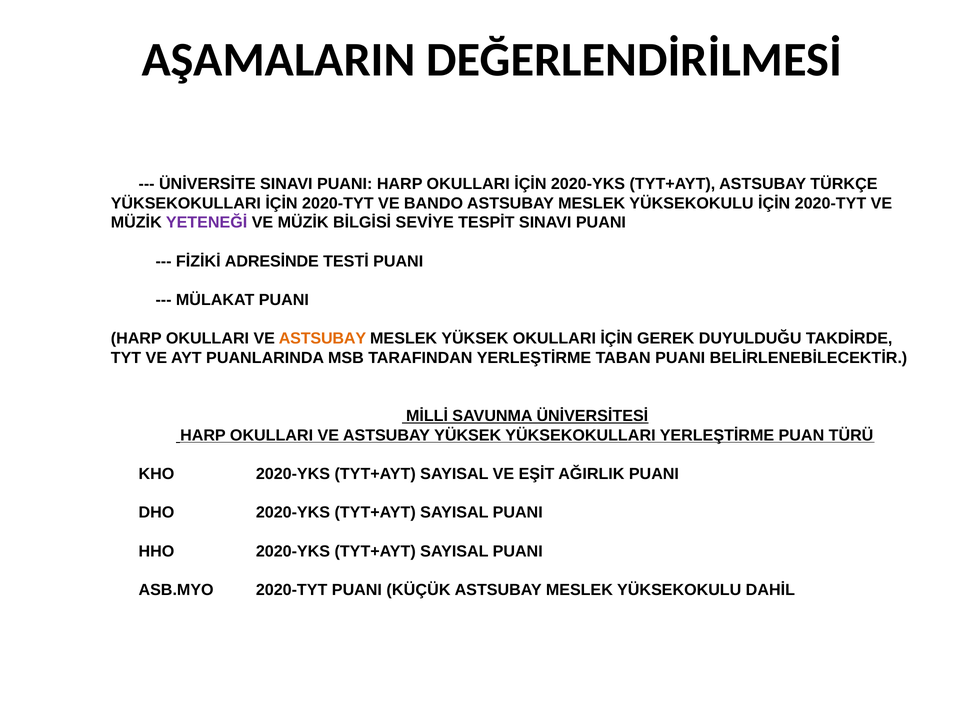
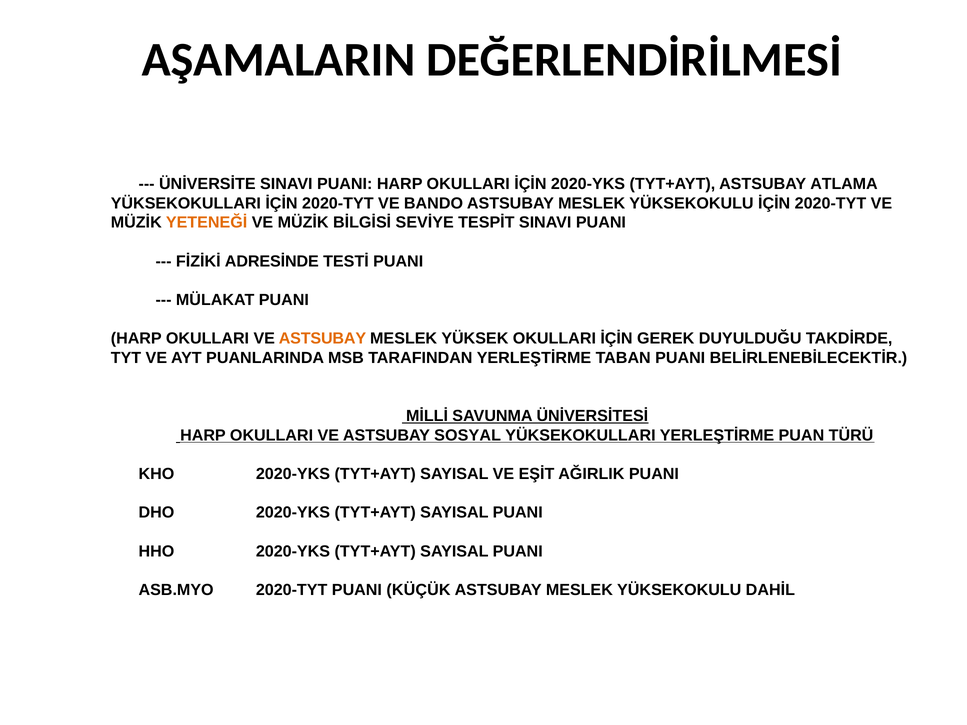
TÜRKÇE: TÜRKÇE -> ATLAMA
YETENEĞİ colour: purple -> orange
ASTSUBAY YÜKSEK: YÜKSEK -> SOSYAL
